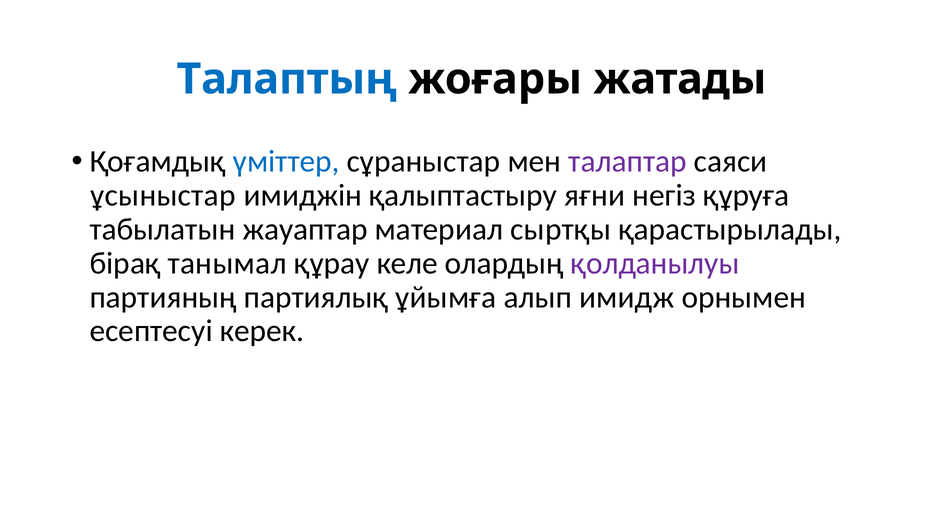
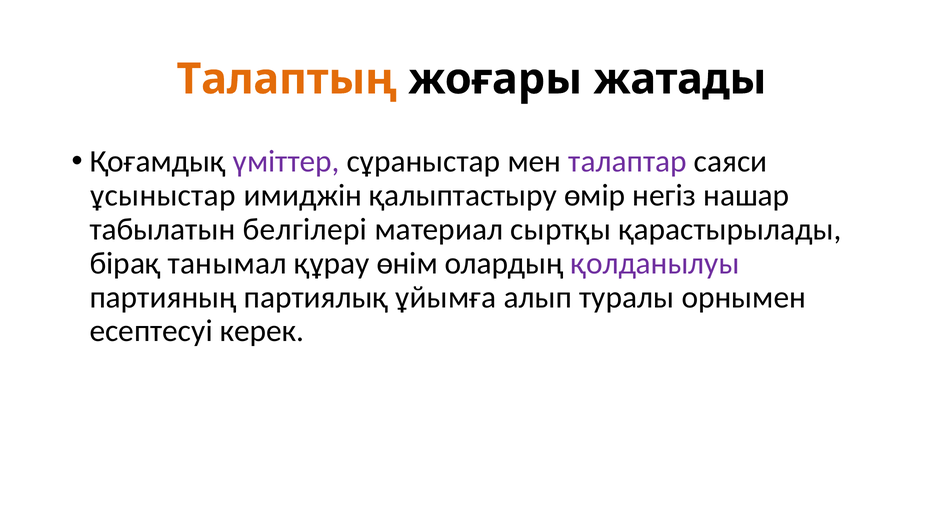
Талаптың colour: blue -> orange
үміттер colour: blue -> purple
яғни: яғни -> өмір
құруға: құруға -> нашар
жауаптар: жауаптар -> белгілері
келе: келе -> өнім
имидж: имидж -> туралы
